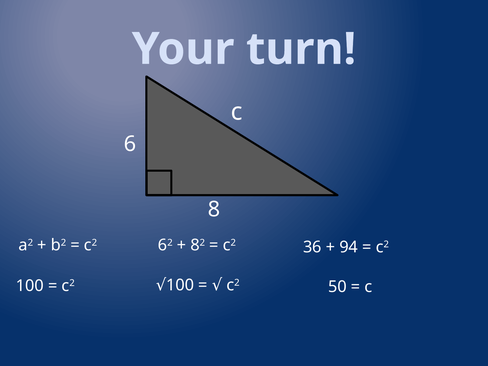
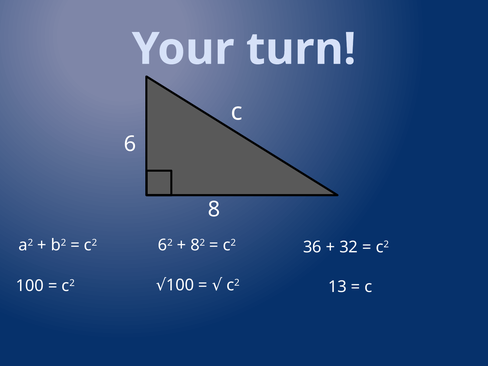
94: 94 -> 32
50: 50 -> 13
